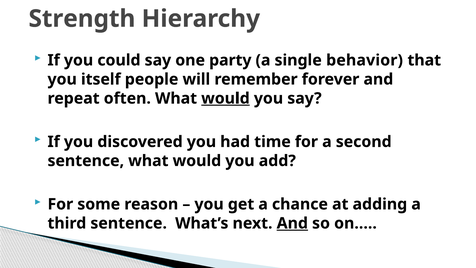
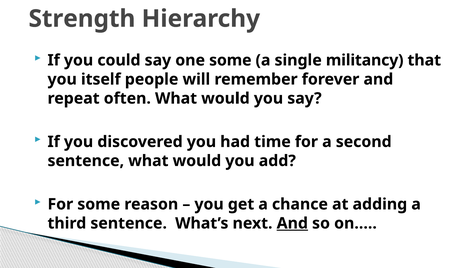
one party: party -> some
behavior: behavior -> militancy
would at (225, 98) underline: present -> none
